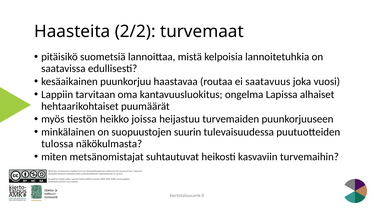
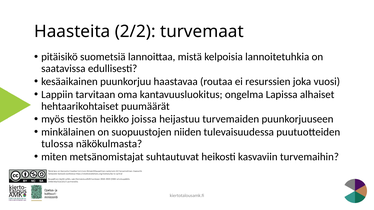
saatavuus: saatavuus -> resurssien
suurin: suurin -> niiden
